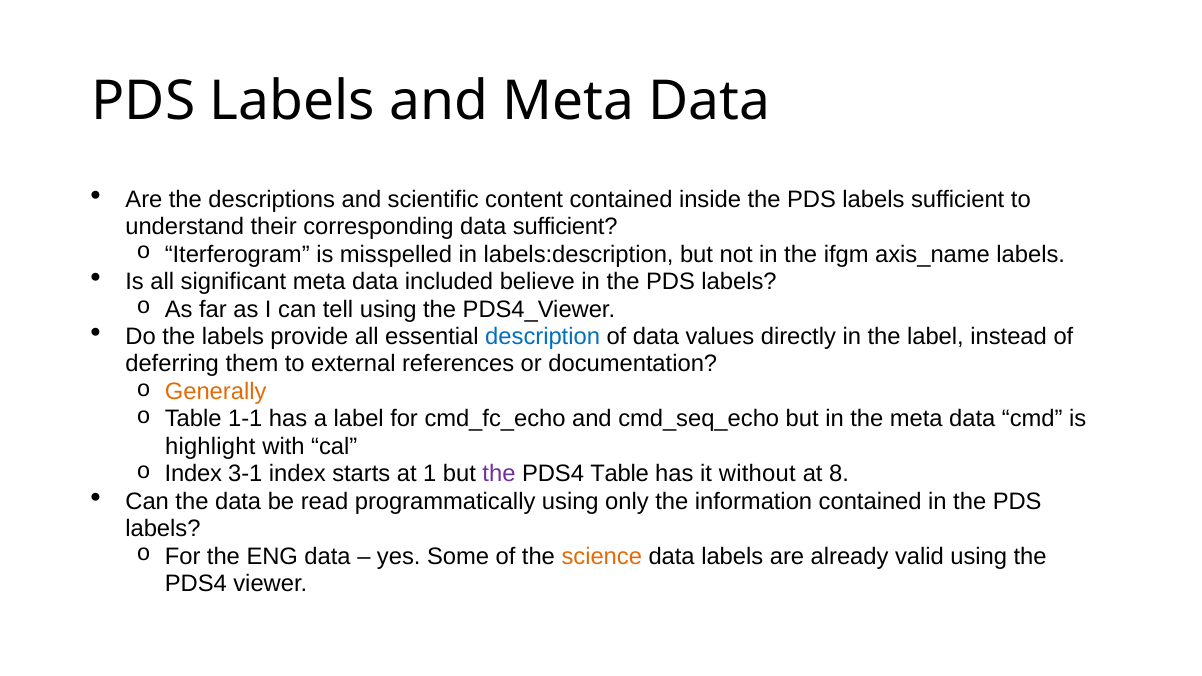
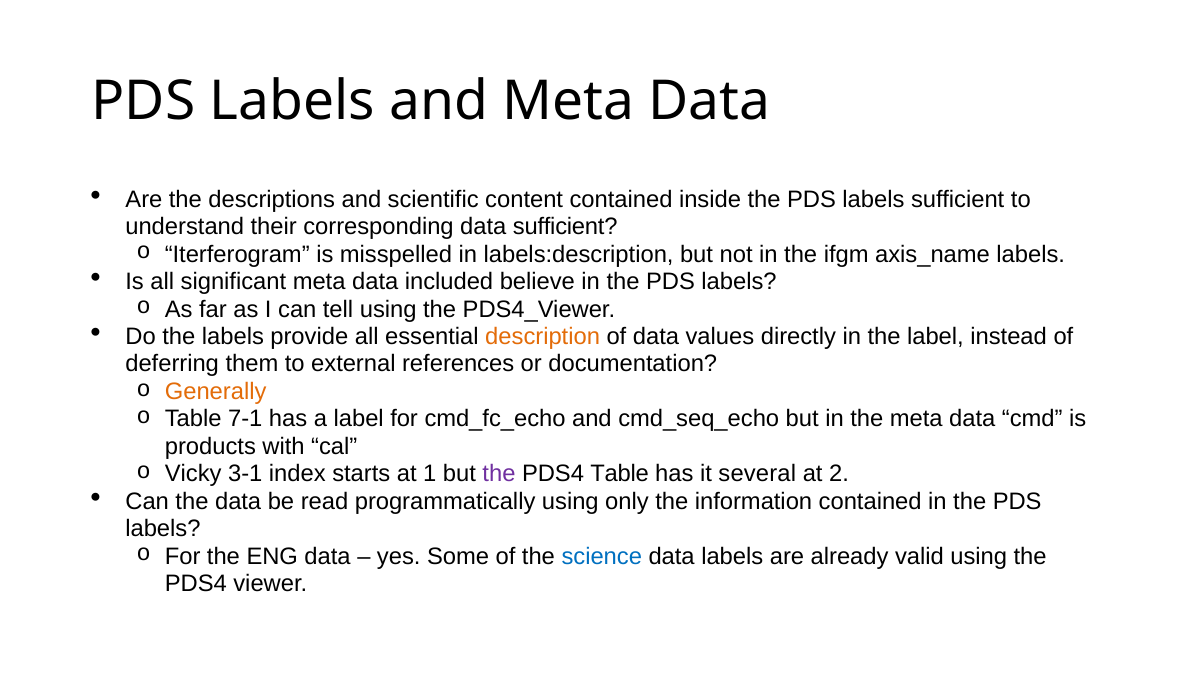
description colour: blue -> orange
1-1: 1-1 -> 7-1
highlight: highlight -> products
Index at (193, 474): Index -> Vicky
without: without -> several
8: 8 -> 2
science colour: orange -> blue
